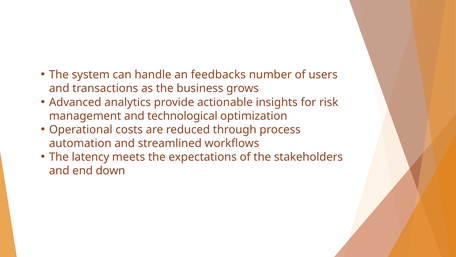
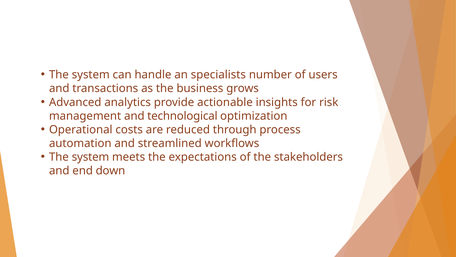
feedbacks: feedbacks -> specialists
latency at (90, 157): latency -> system
